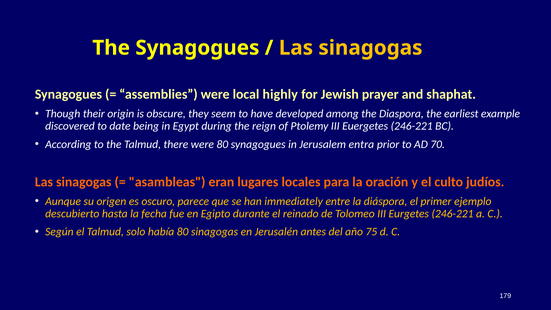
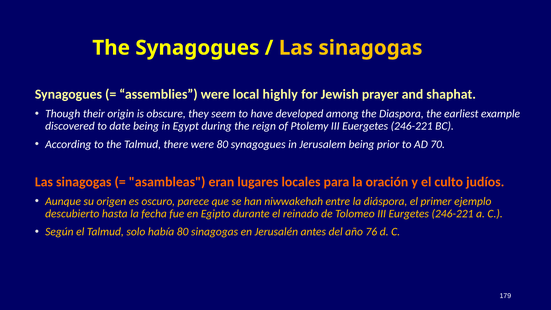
Jerusalem entra: entra -> being
immediately: immediately -> niwwakehah
75: 75 -> 76
